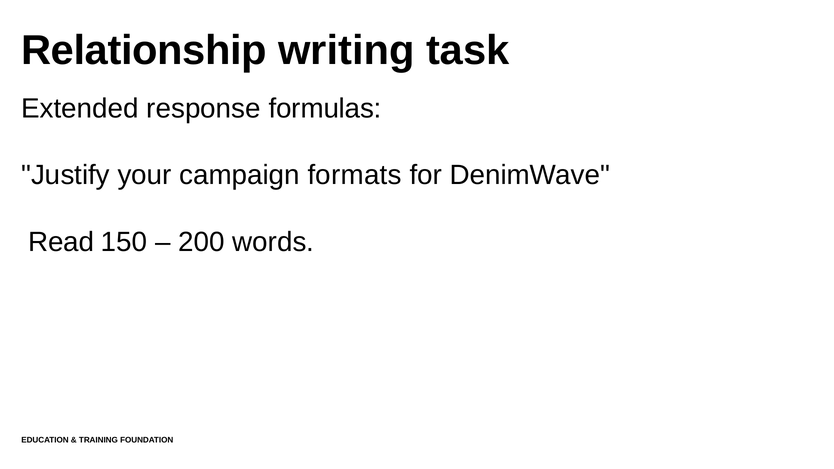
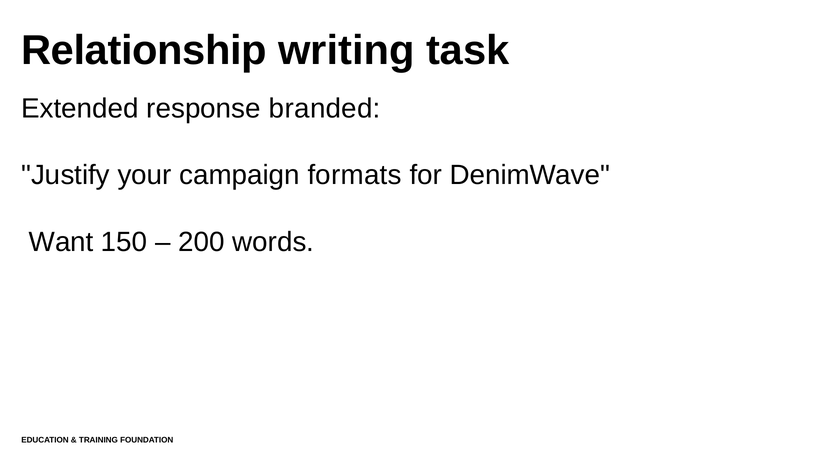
formulas: formulas -> branded
Read: Read -> Want
